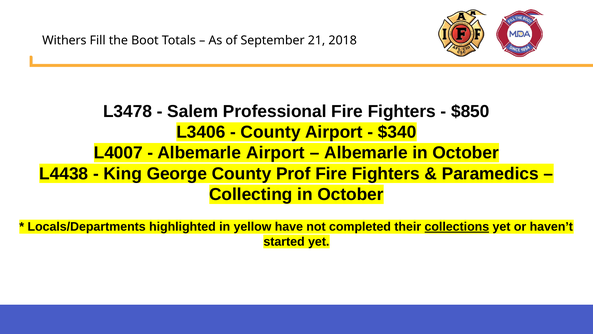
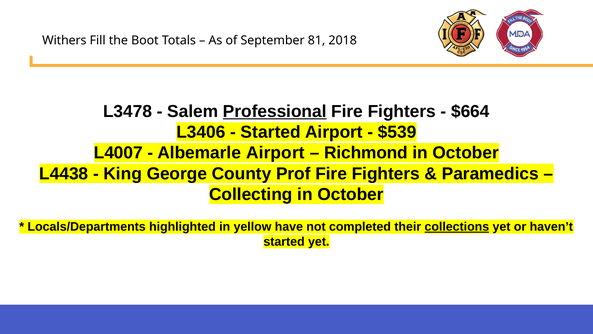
21: 21 -> 81
Professional underline: none -> present
$850: $850 -> $664
County at (271, 132): County -> Started
$340: $340 -> $539
Albemarle at (366, 153): Albemarle -> Richmond
